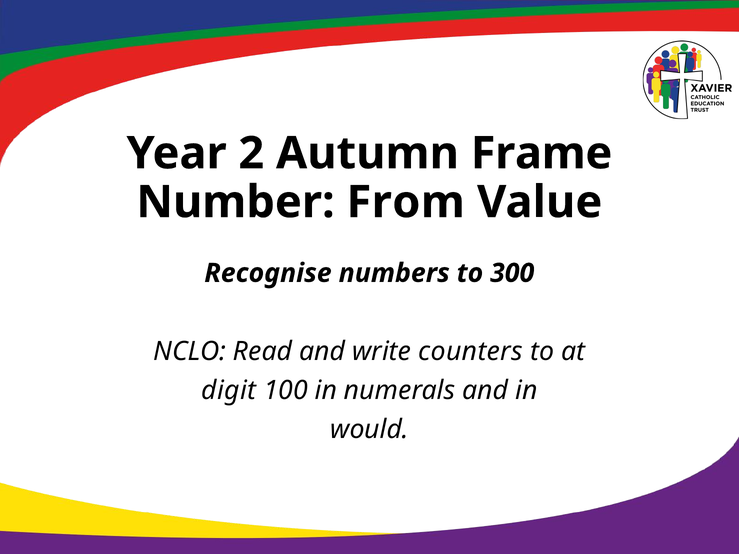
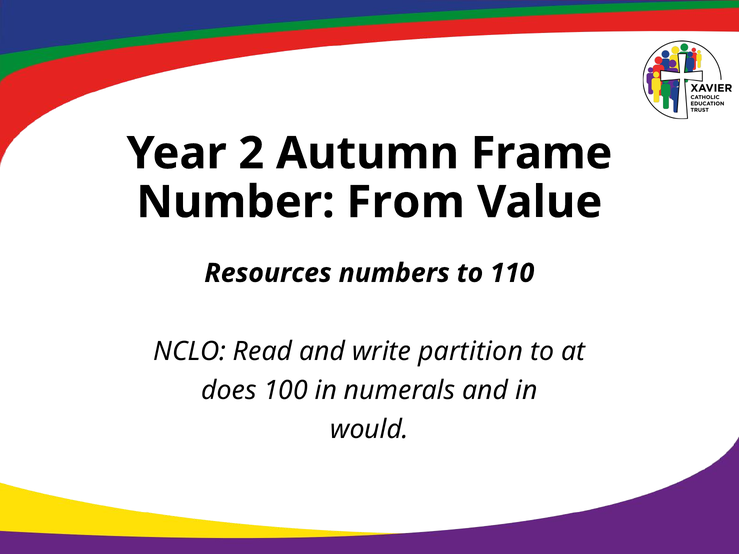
Recognise: Recognise -> Resources
300: 300 -> 110
counters: counters -> partition
digit: digit -> does
